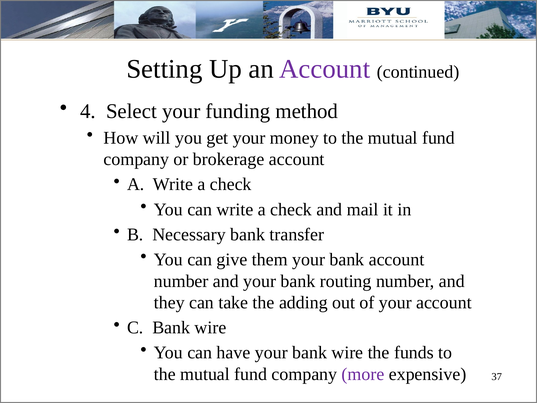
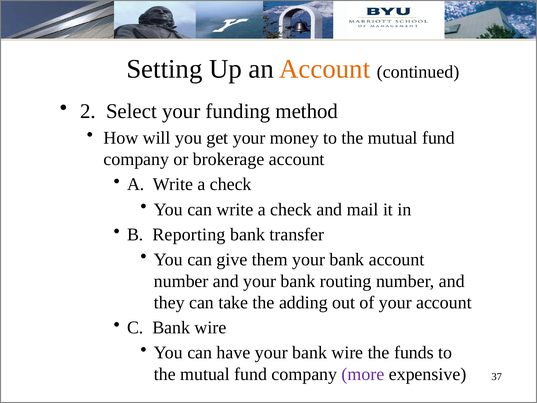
Account at (325, 69) colour: purple -> orange
4: 4 -> 2
Necessary: Necessary -> Reporting
